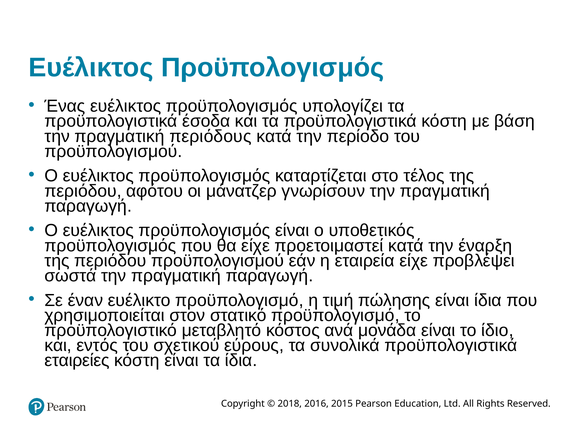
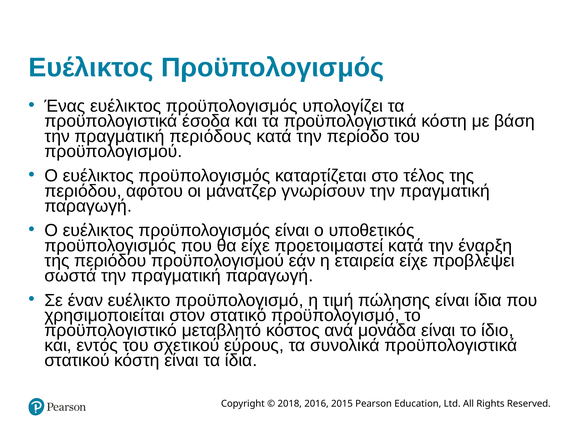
εταιρείες: εταιρείες -> στατικoύ
